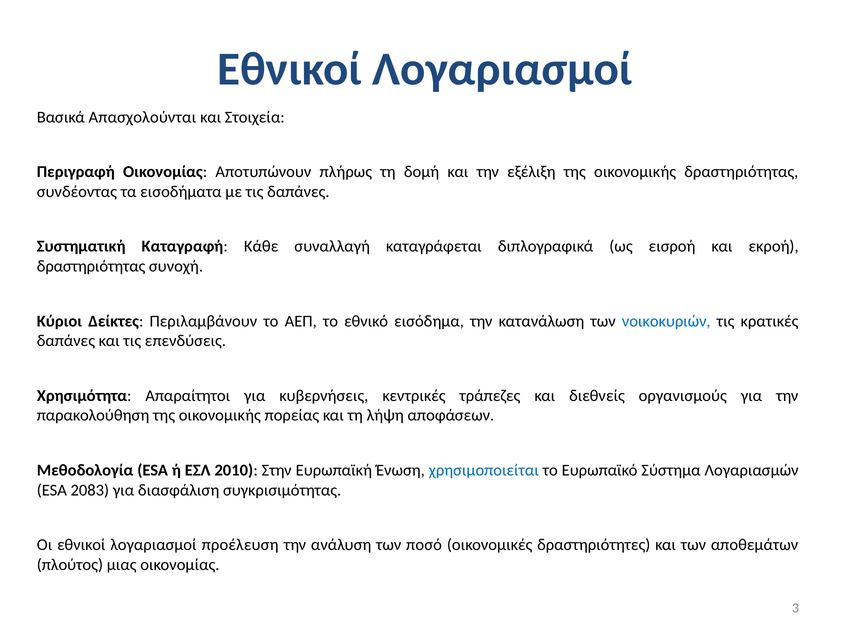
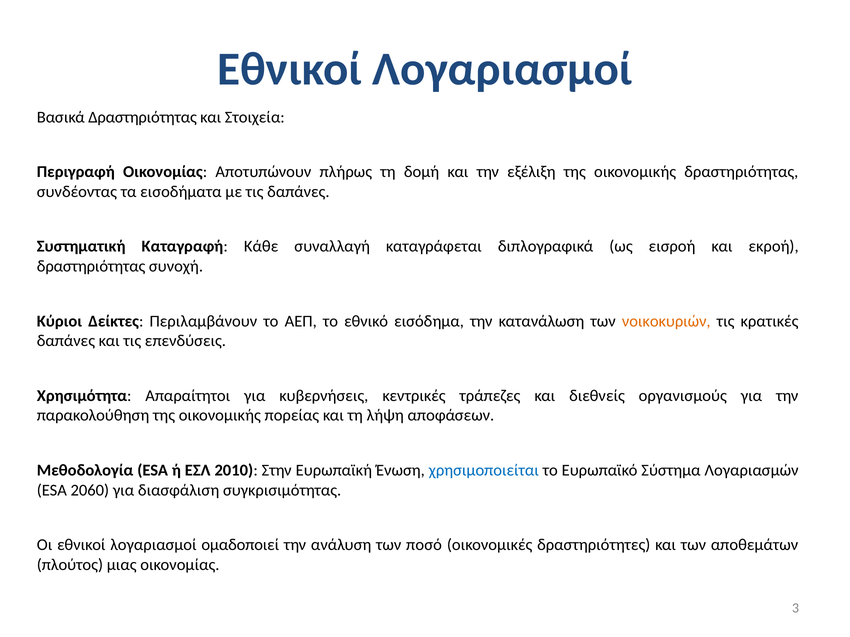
Βασικά Απασχολούνται: Απασχολούνται -> Δραστηριότητας
νοικοκυριών colour: blue -> orange
2083: 2083 -> 2060
προέλευση: προέλευση -> ομαδοποιεί
